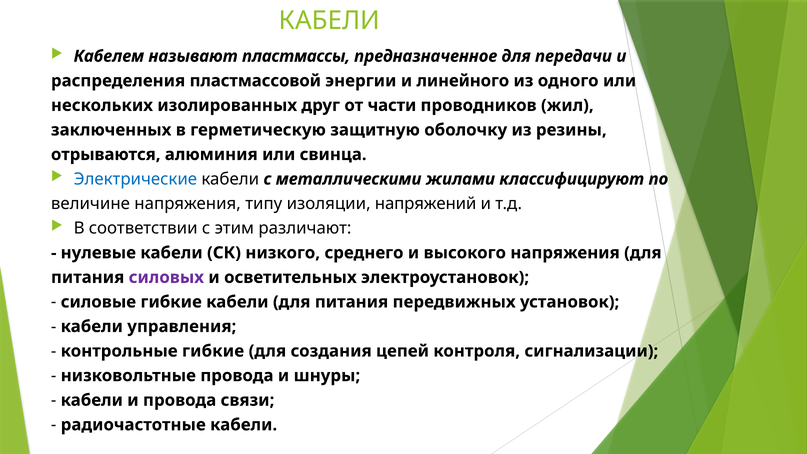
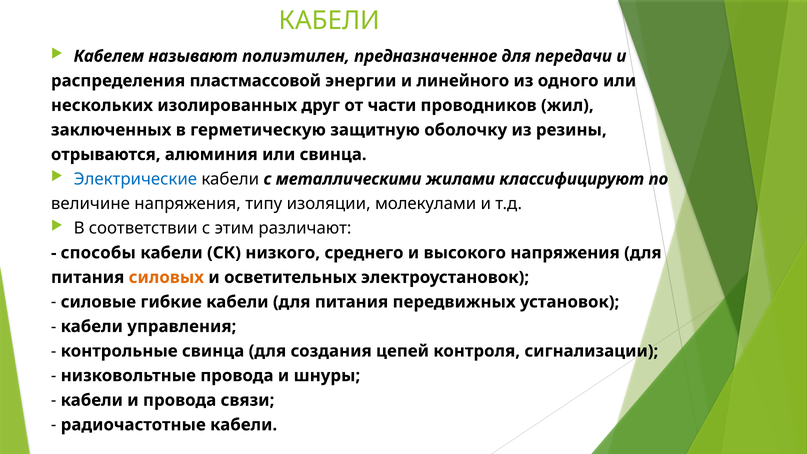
пластмассы: пластмассы -> полиэтилен
напряжений: напряжений -> молекулами
нулевые: нулевые -> способы
силовых colour: purple -> orange
контрольные гибкие: гибкие -> свинца
